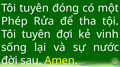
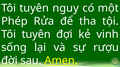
đóng: đóng -> nguy
nước: nước -> rượu
